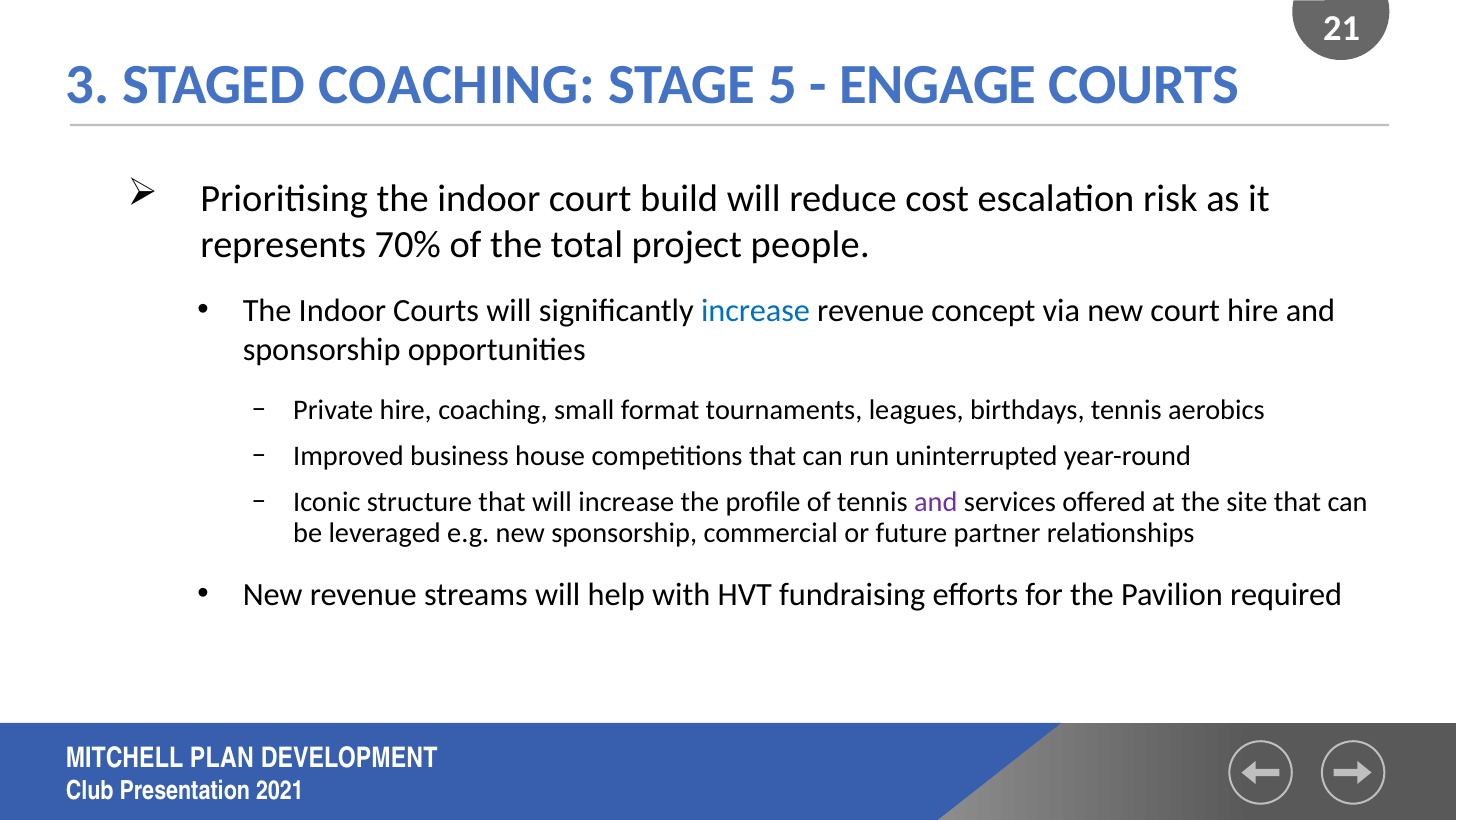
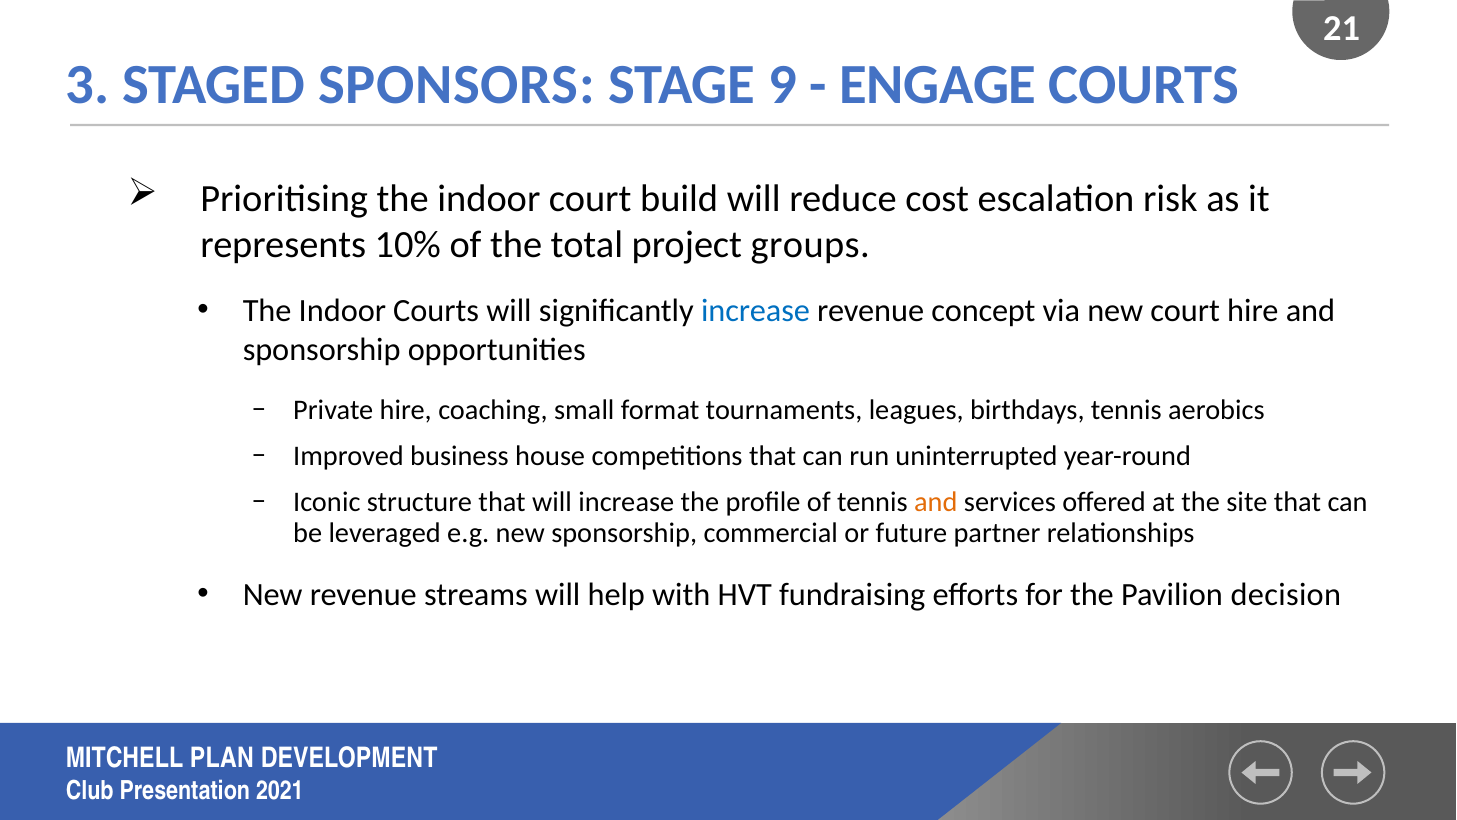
STAGED COACHING: COACHING -> SPONSORS
5: 5 -> 9
70%: 70% -> 10%
people: people -> groups
and at (936, 502) colour: purple -> orange
required: required -> decision
